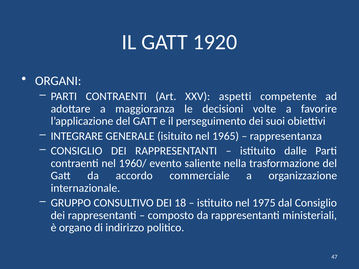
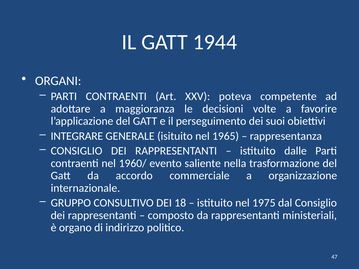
1920: 1920 -> 1944
aspetti: aspetti -> poteva
